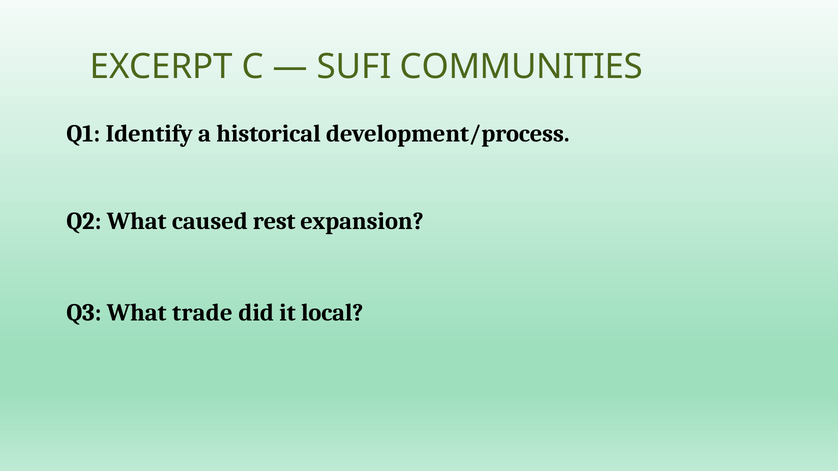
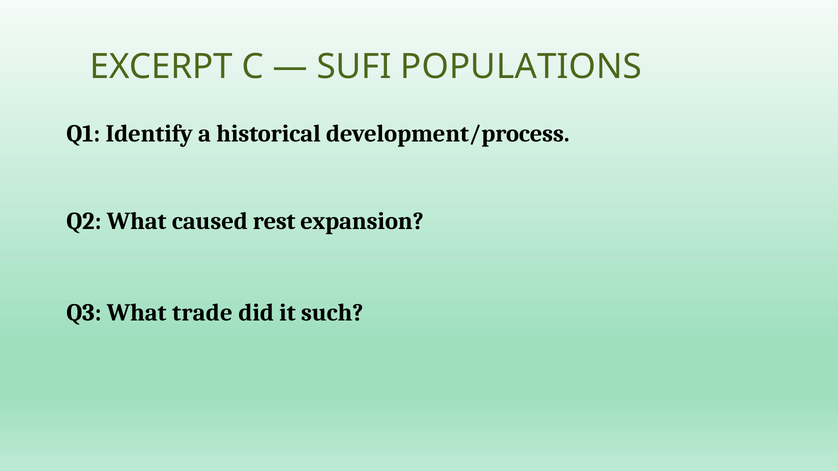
COMMUNITIES: COMMUNITIES -> POPULATIONS
local: local -> such
